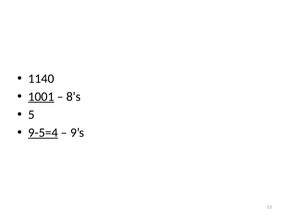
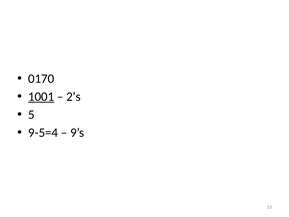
1140: 1140 -> 0170
8’s: 8’s -> 2’s
9-5=4 underline: present -> none
